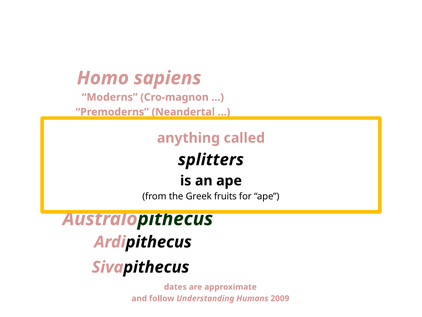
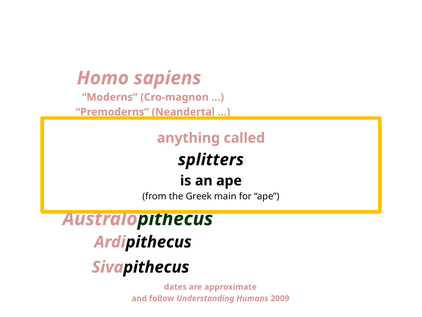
fruits: fruits -> main
